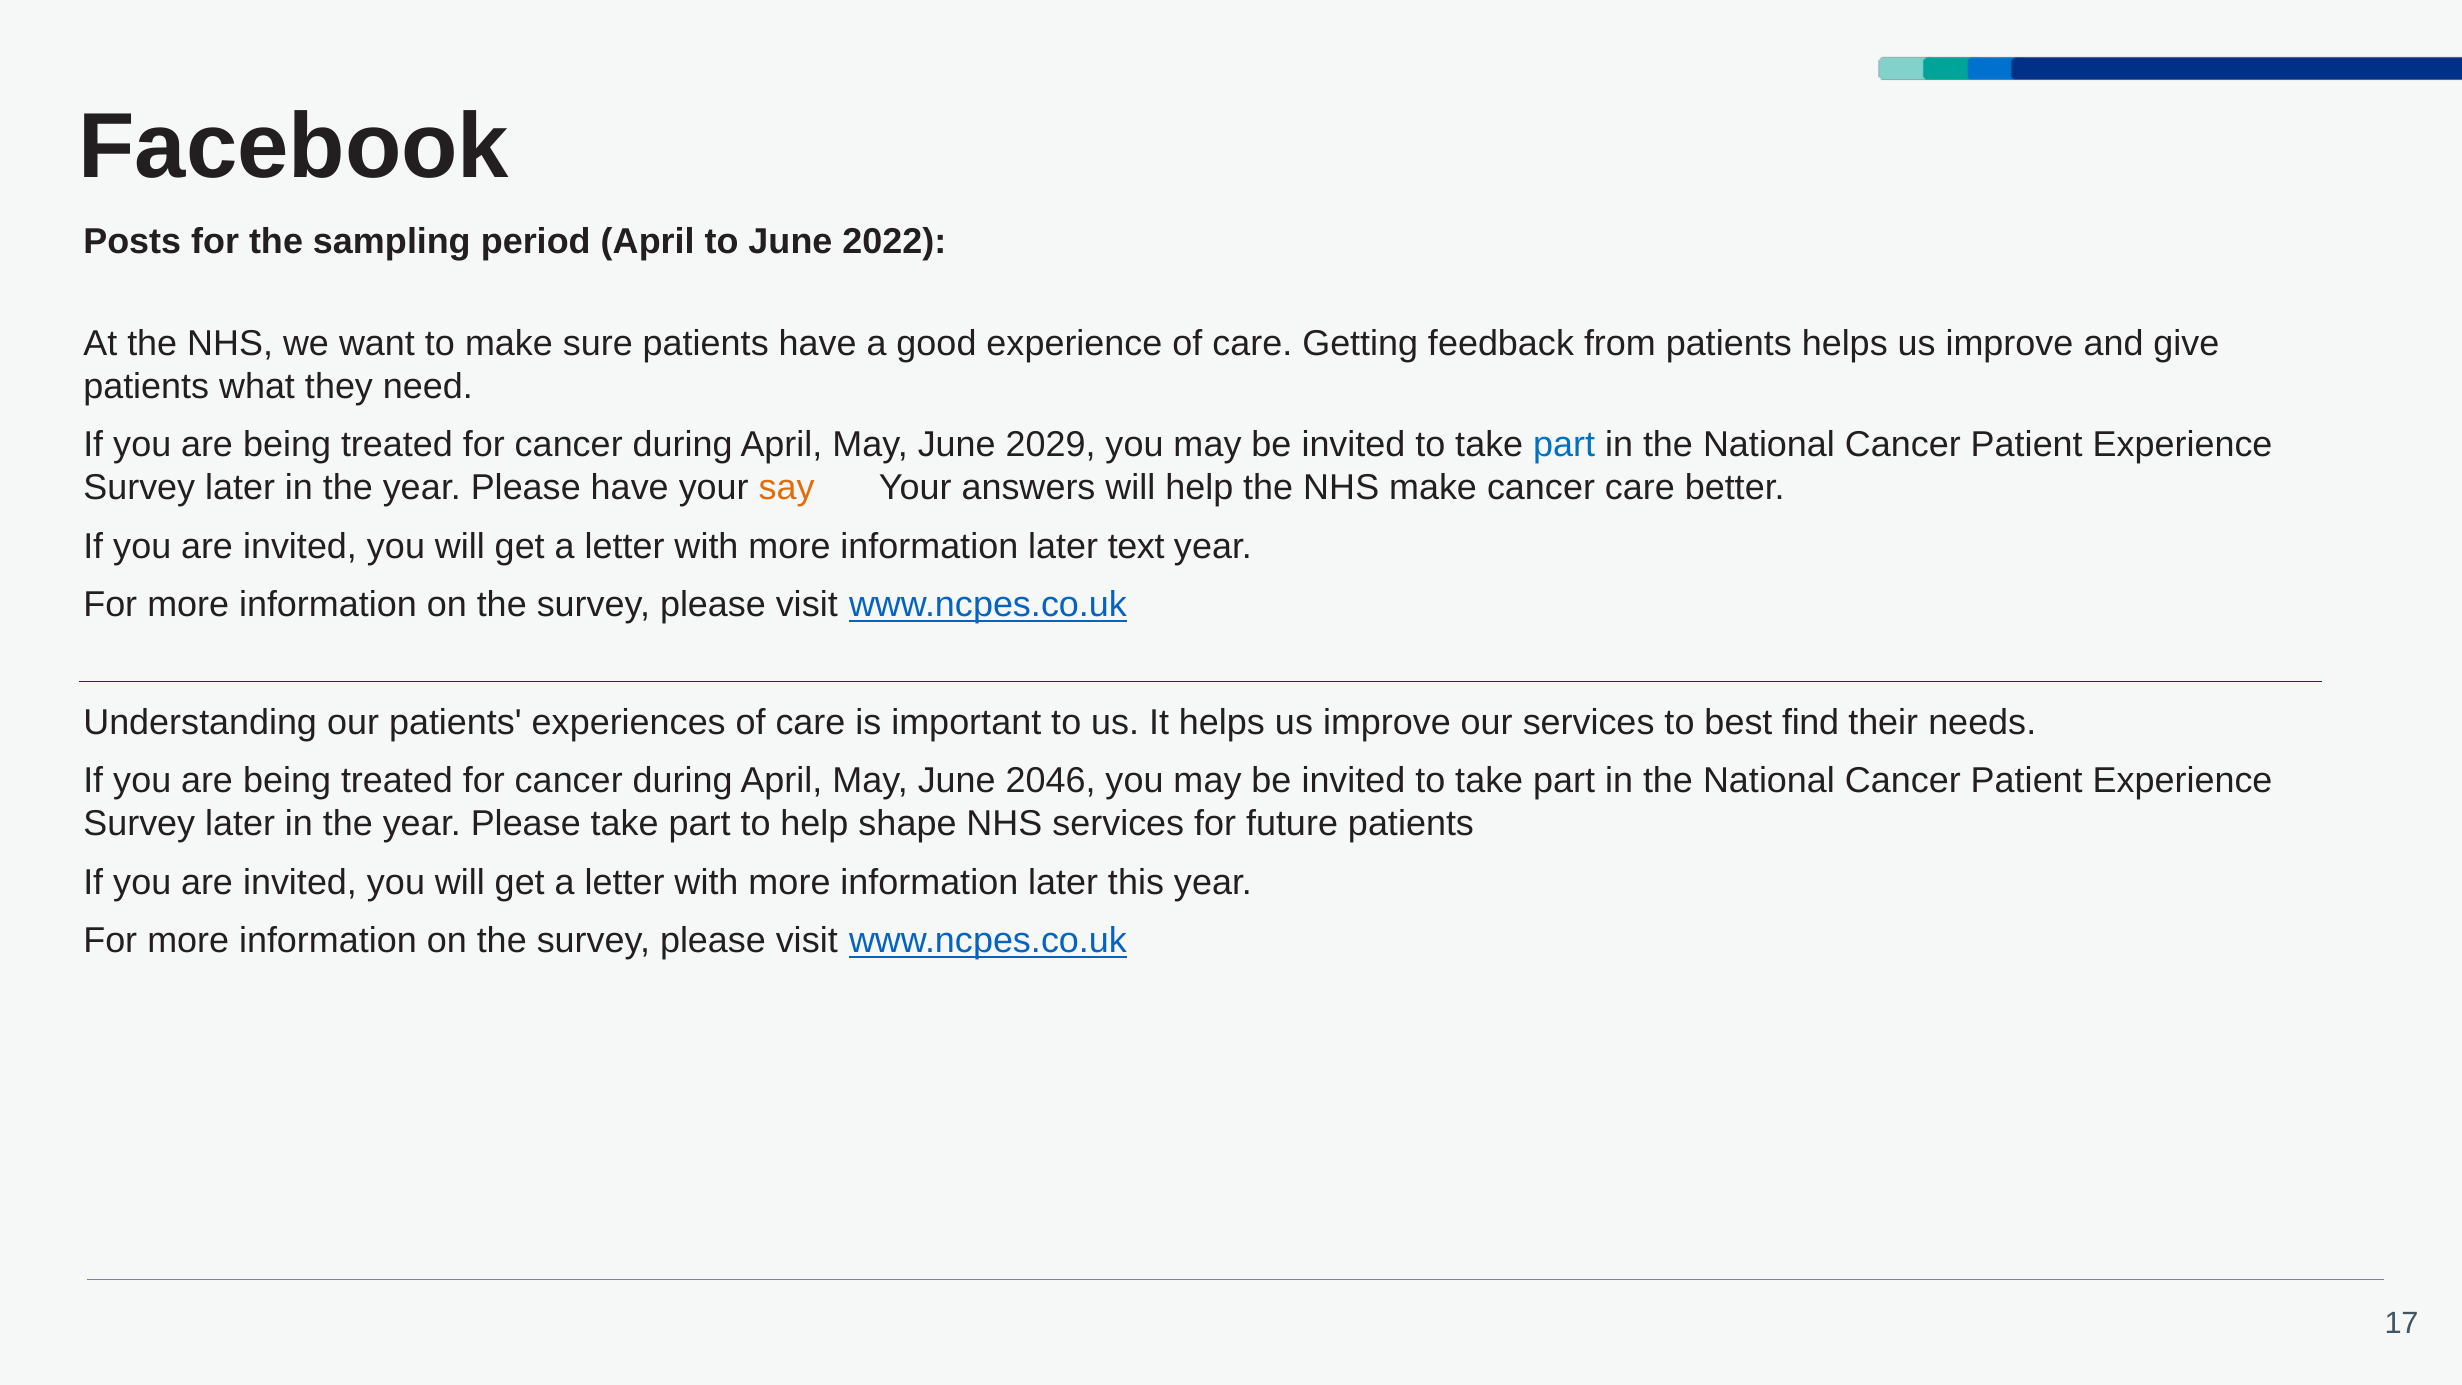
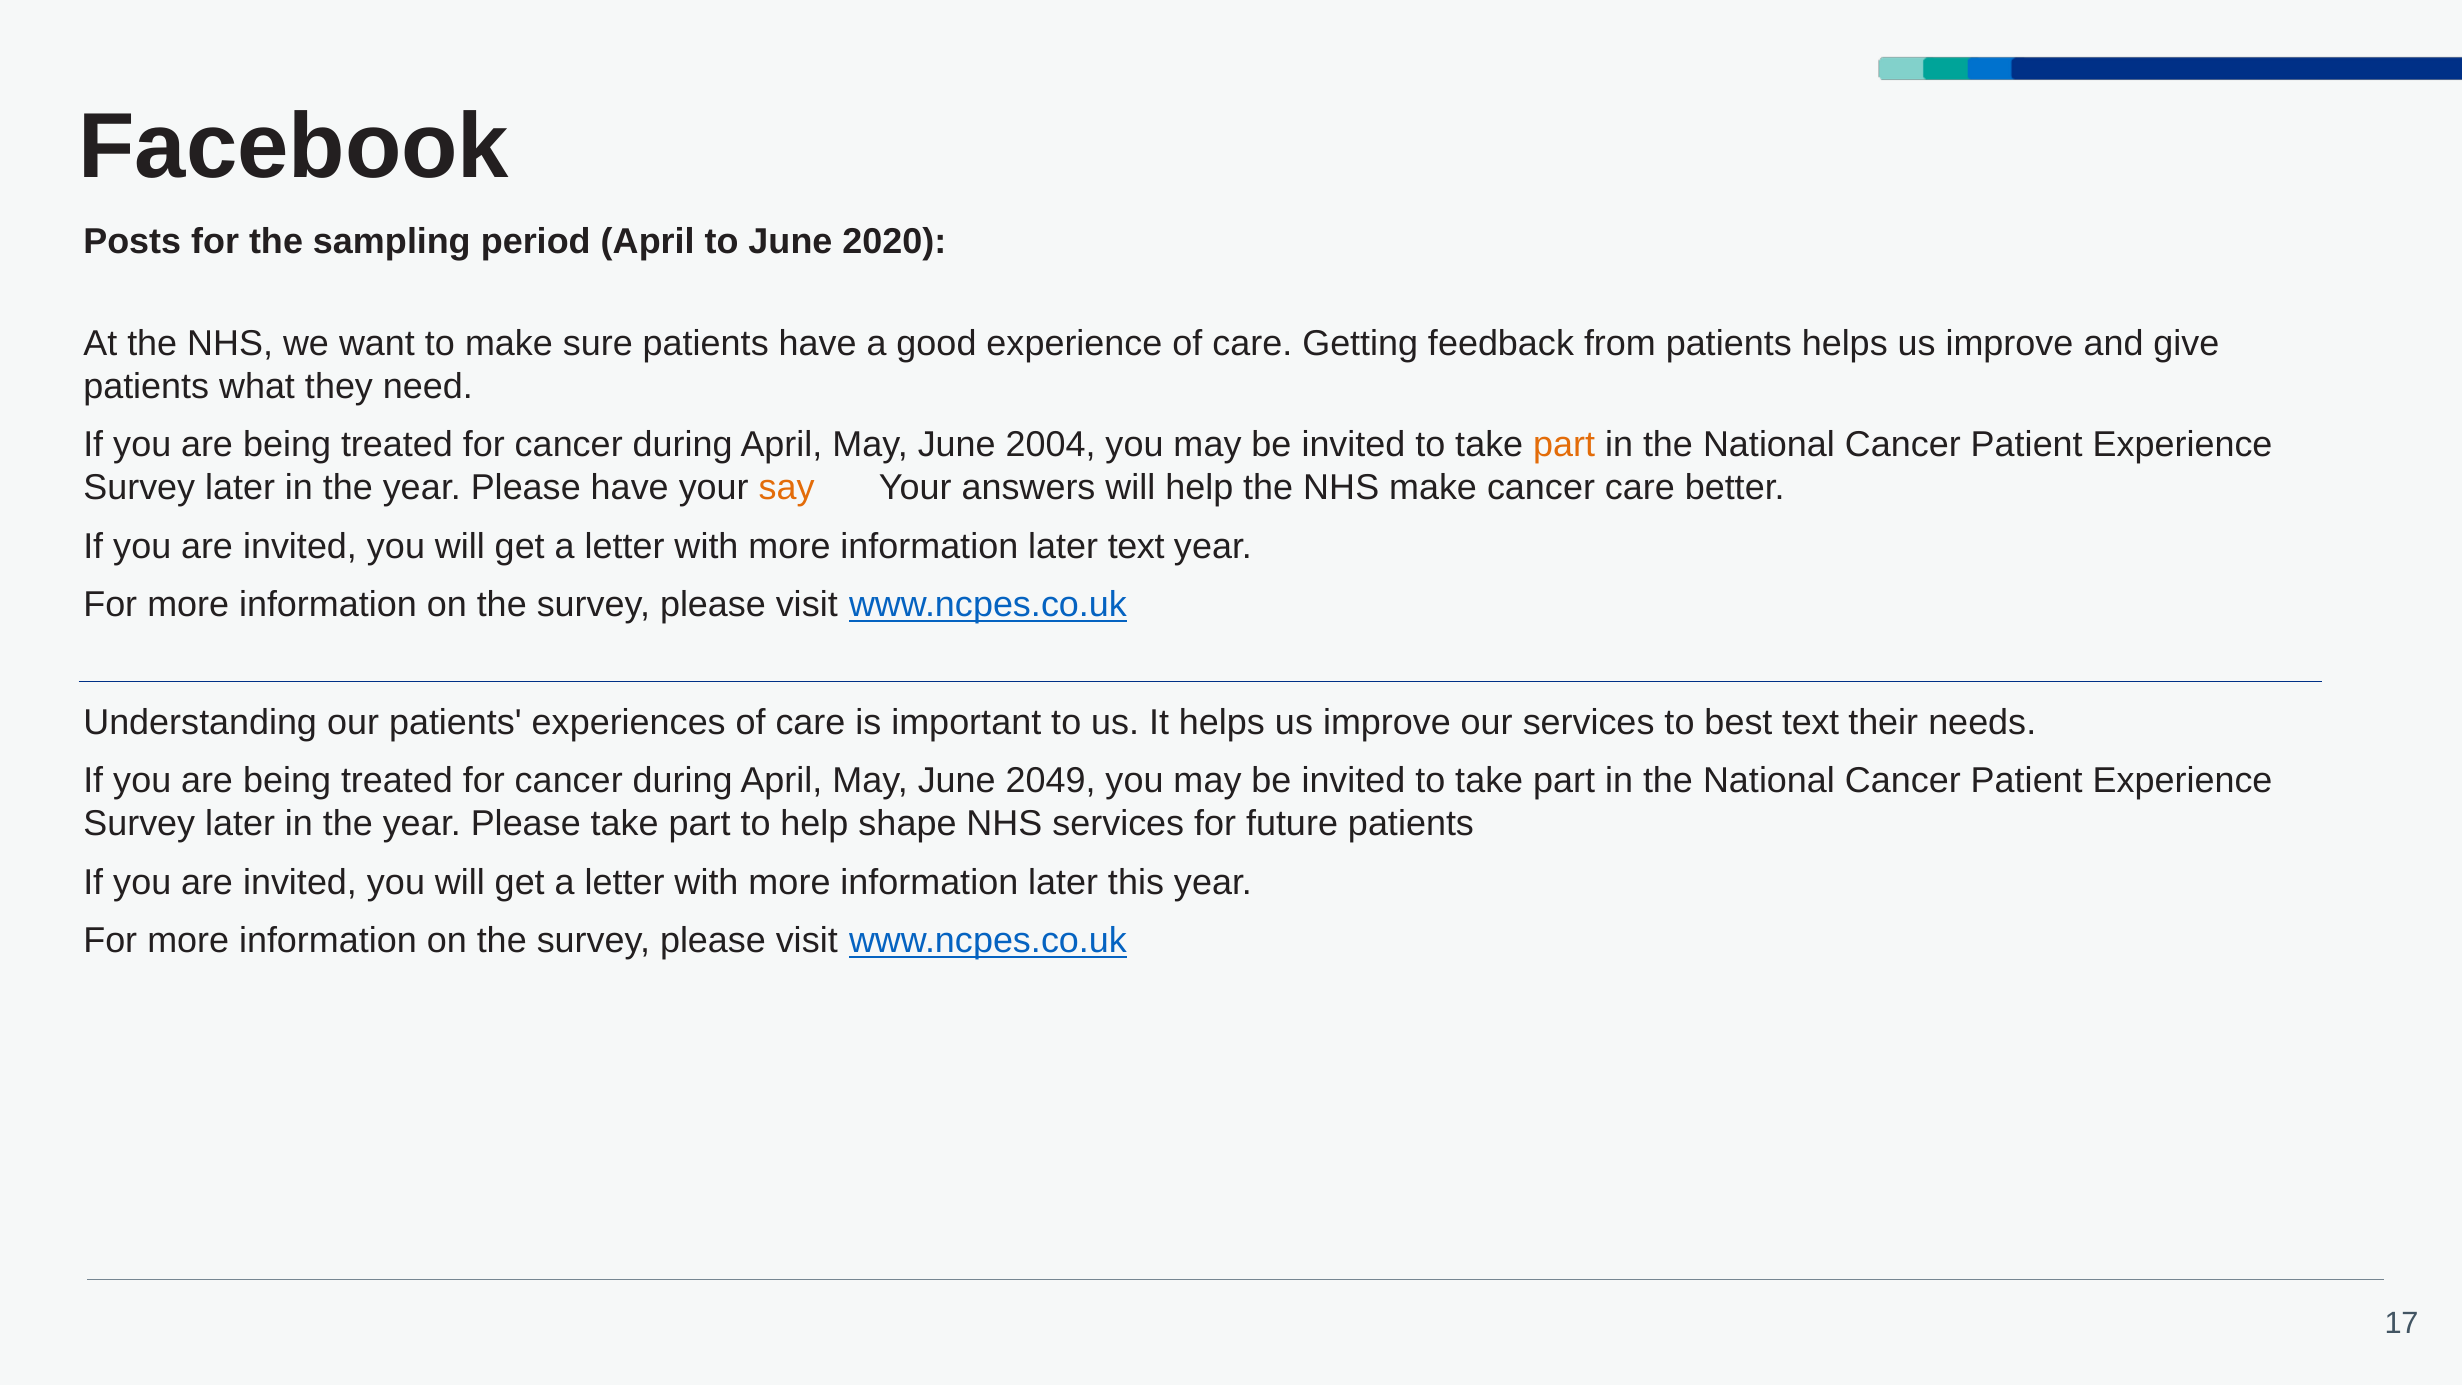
2022: 2022 -> 2020
2029: 2029 -> 2004
part at (1564, 445) colour: blue -> orange
best find: find -> text
2046: 2046 -> 2049
